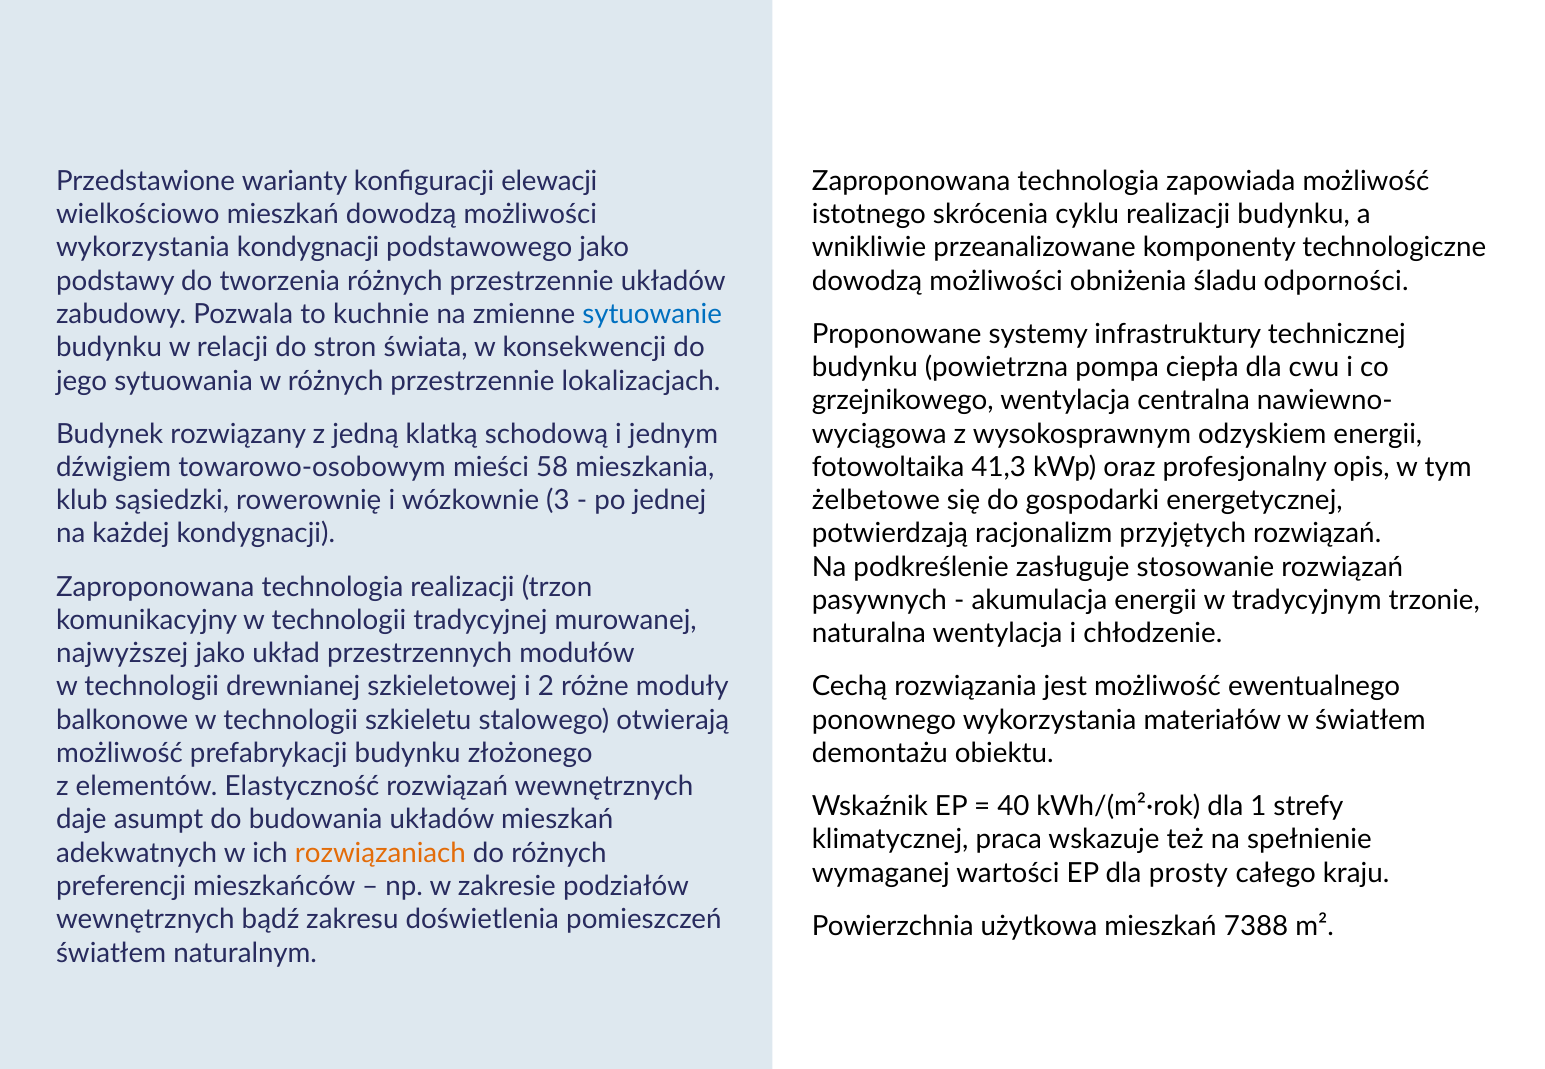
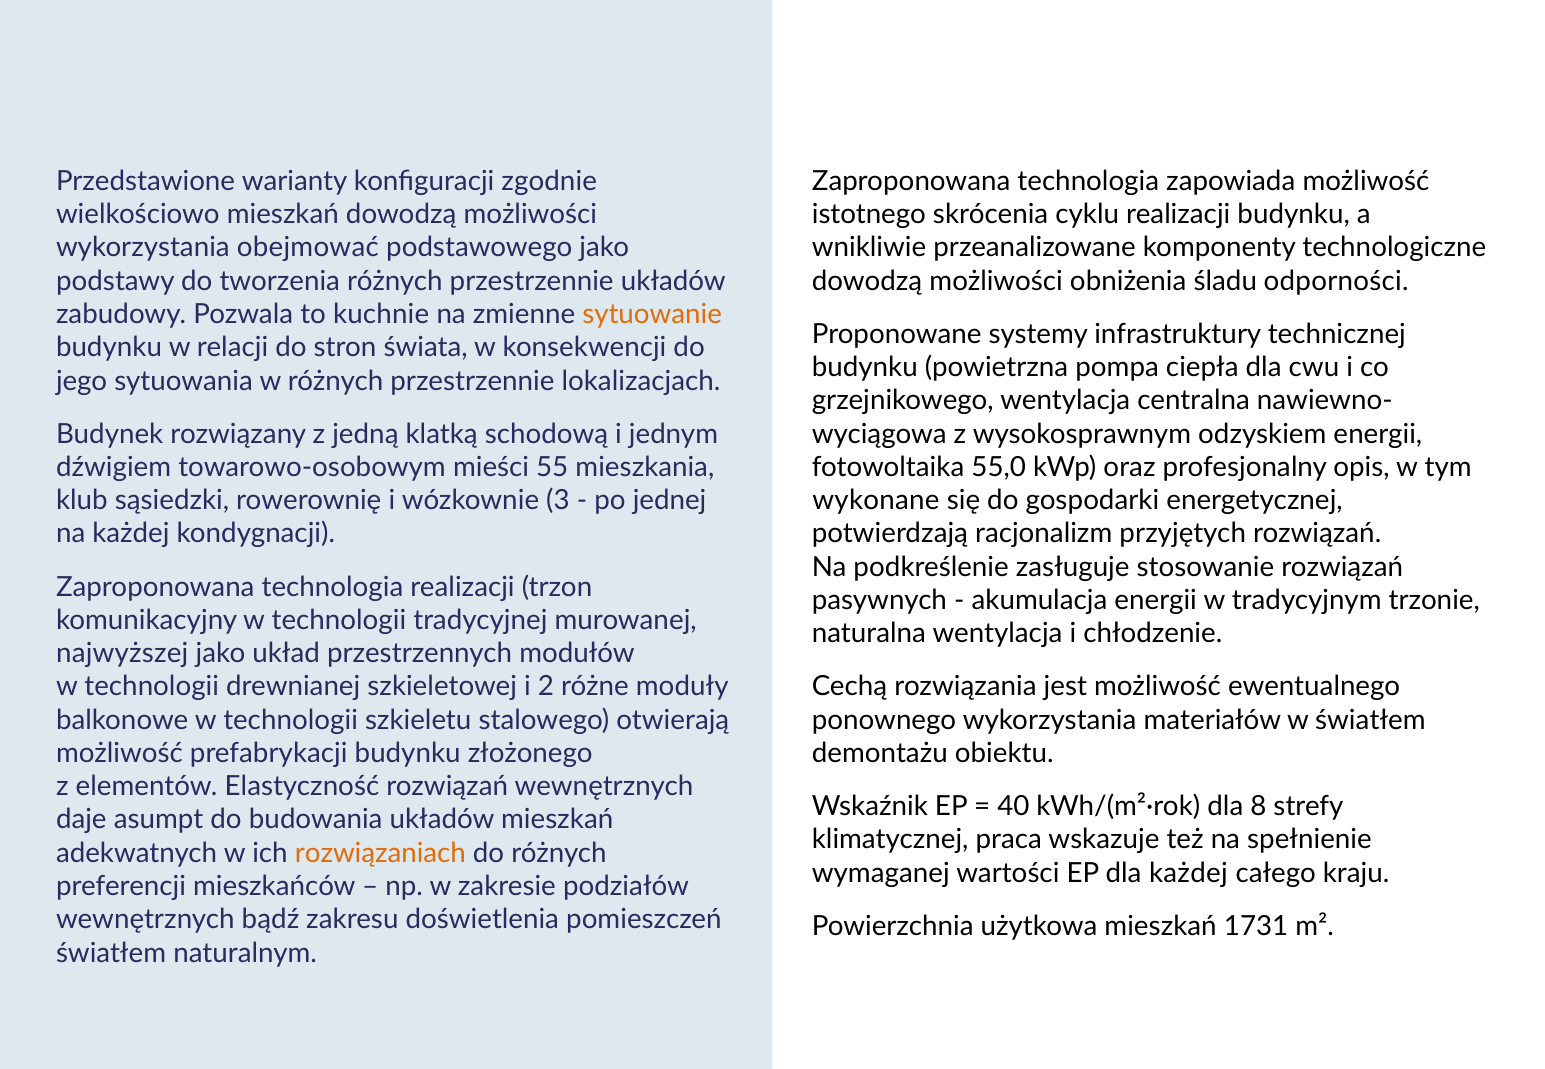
elewacji: elewacji -> zgodnie
wykorzystania kondygnacji: kondygnacji -> obejmować
sytuowanie colour: blue -> orange
58: 58 -> 55
41,3: 41,3 -> 55,0
żelbetowe: żelbetowe -> wykonane
1: 1 -> 8
dla prosty: prosty -> każdej
7388: 7388 -> 1731
